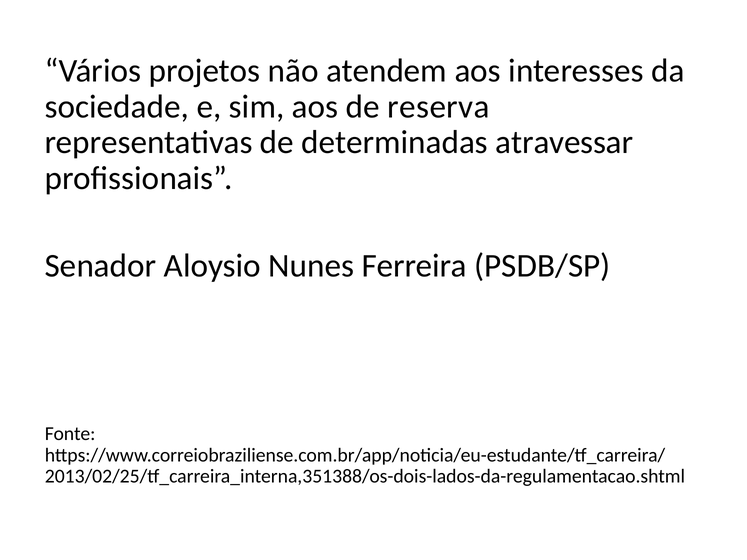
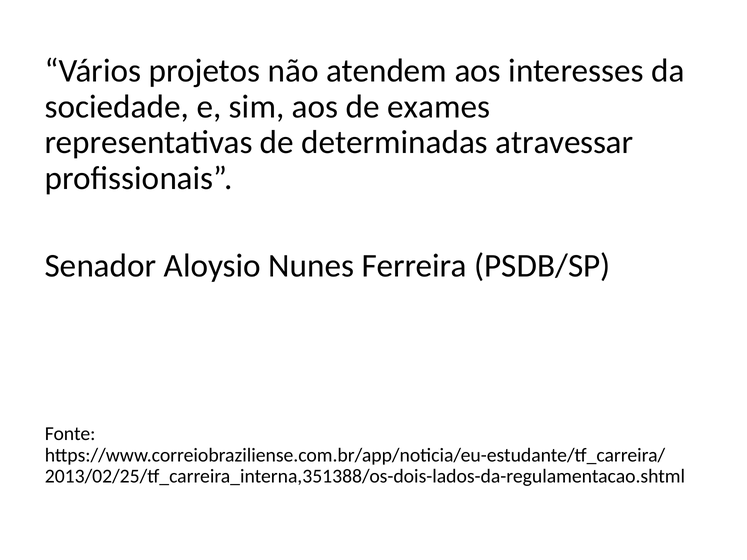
reserva: reserva -> exames
